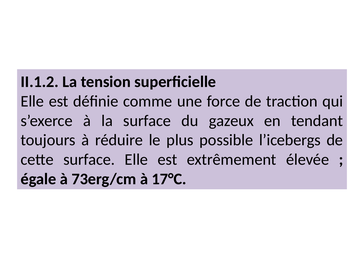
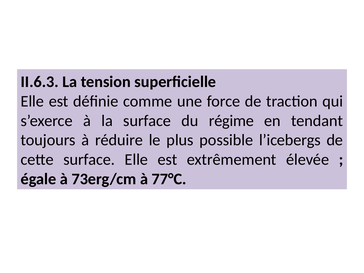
II.1.2: II.1.2 -> II.6.3
gazeux: gazeux -> régime
17°C: 17°C -> 77°C
